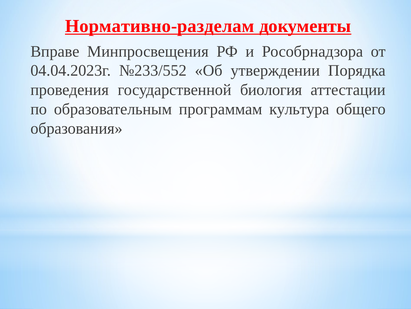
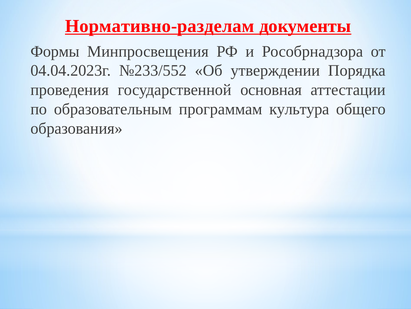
Вправе: Вправе -> Формы
биология: биология -> основная
